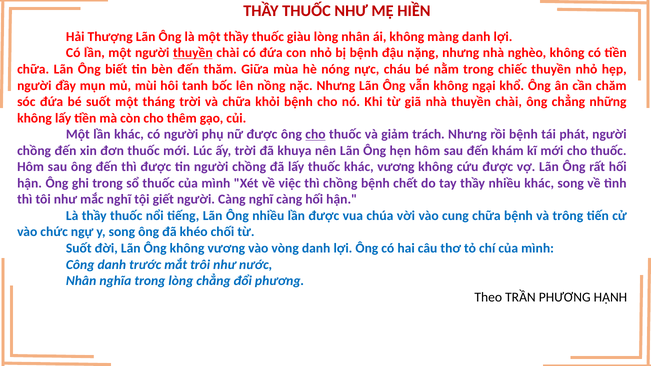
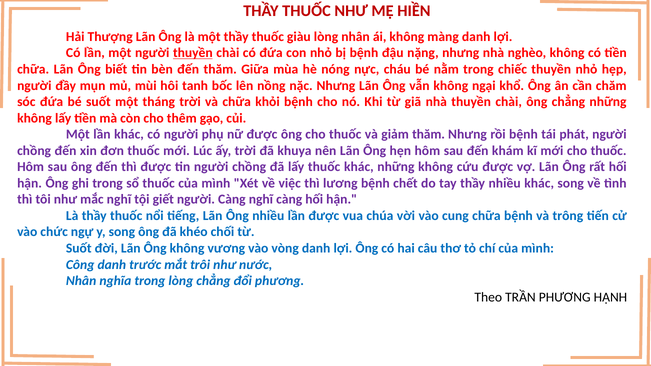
cho at (315, 134) underline: present -> none
giảm trách: trách -> thăm
khác vương: vương -> những
thì chồng: chồng -> lương
